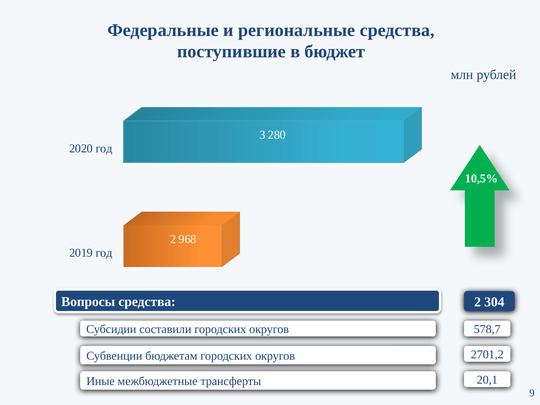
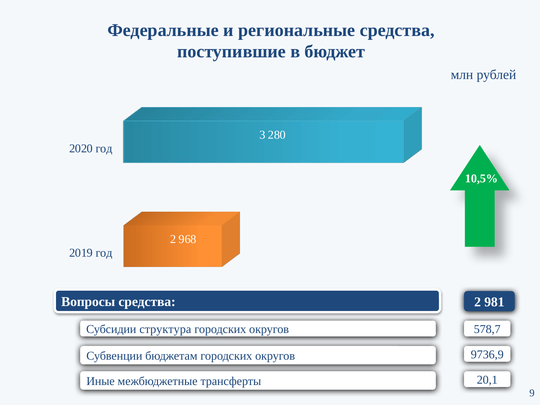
304: 304 -> 981
составили: составили -> структура
2701,2: 2701,2 -> 9736,9
